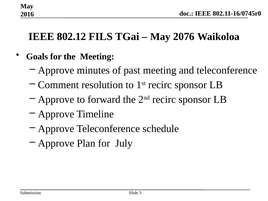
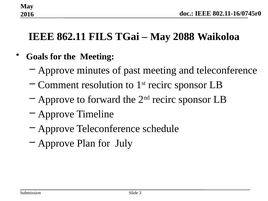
802.12: 802.12 -> 862.11
2076: 2076 -> 2088
